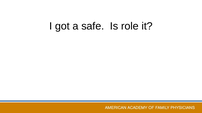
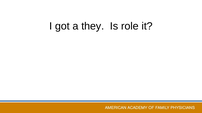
safe: safe -> they
